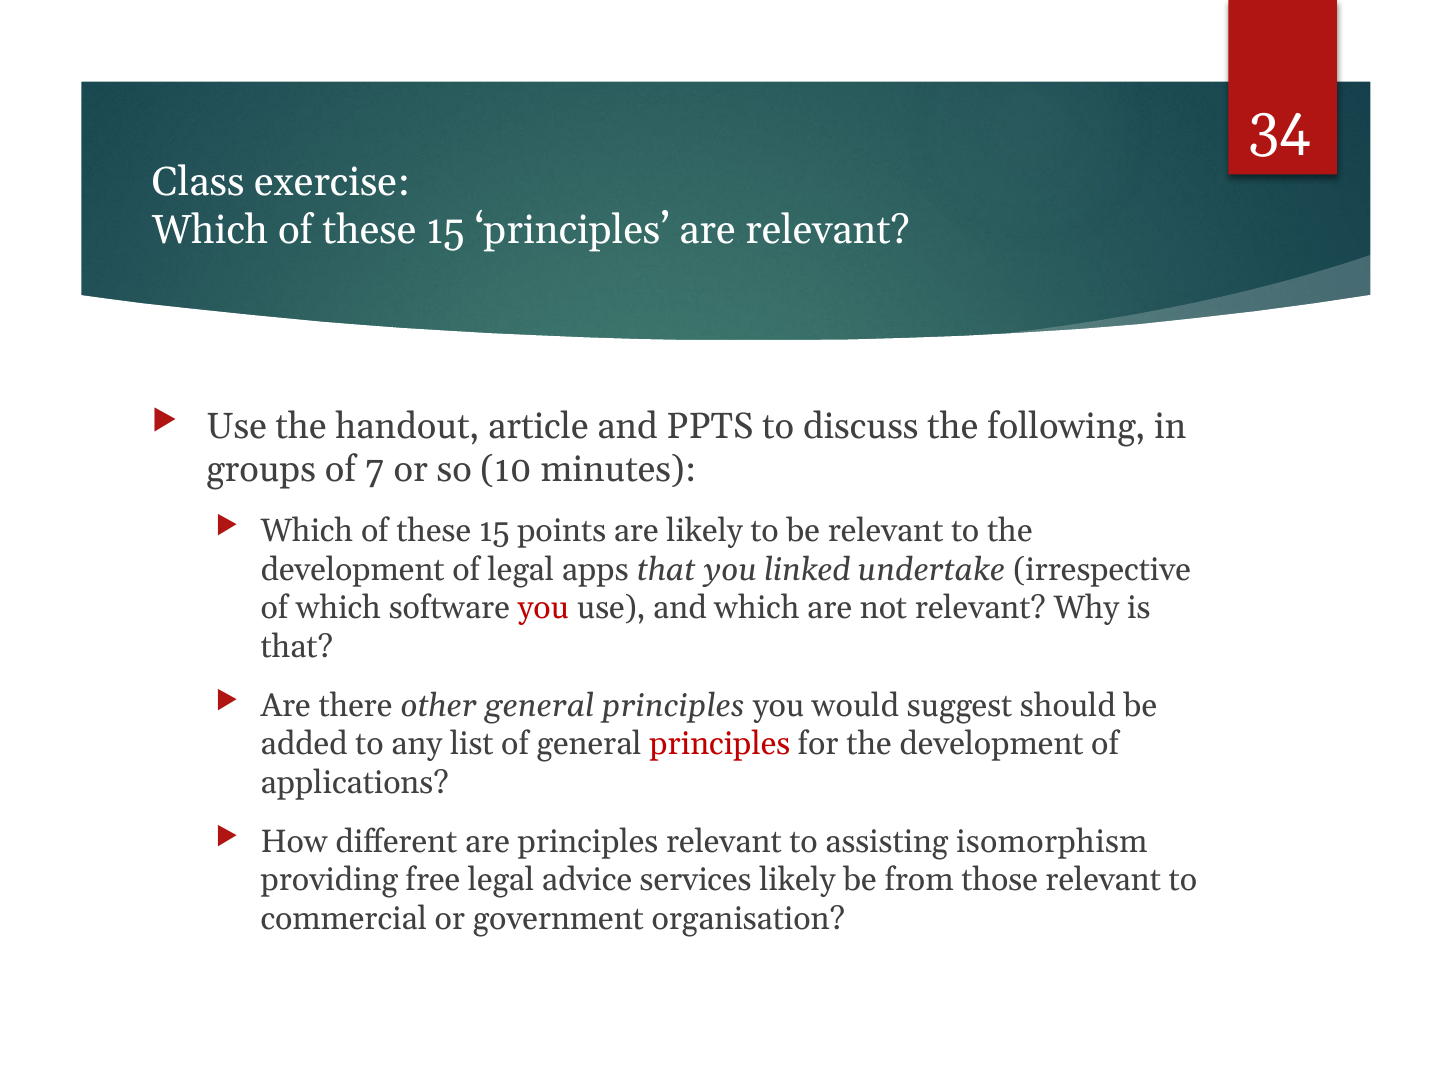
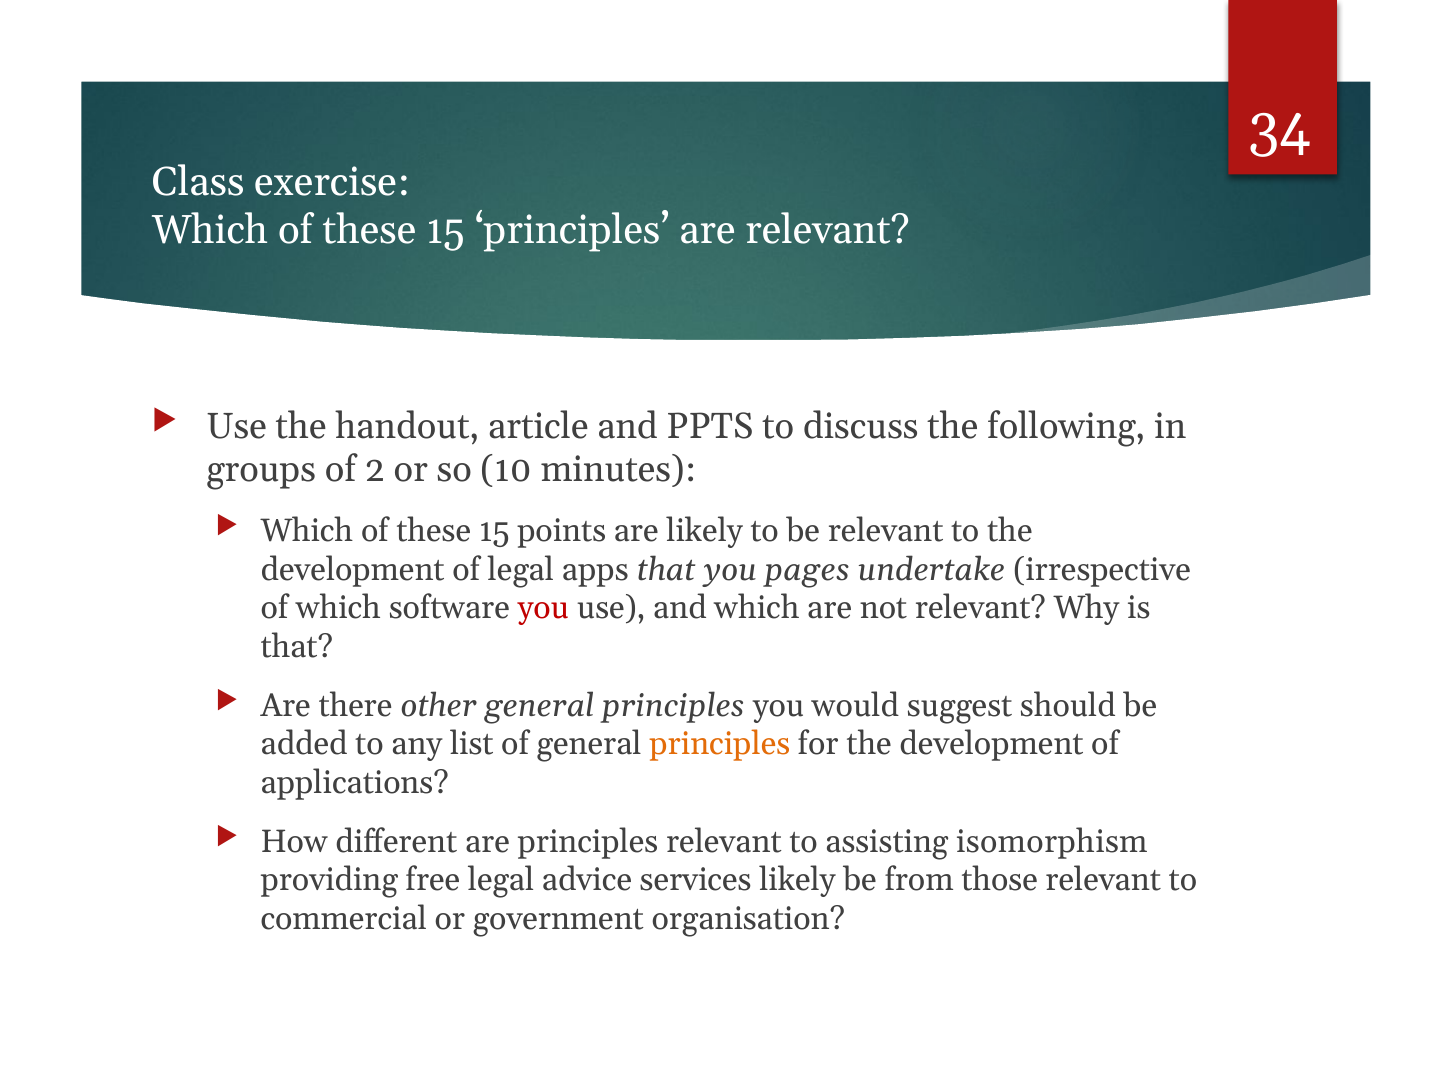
7: 7 -> 2
linked: linked -> pages
principles at (720, 744) colour: red -> orange
